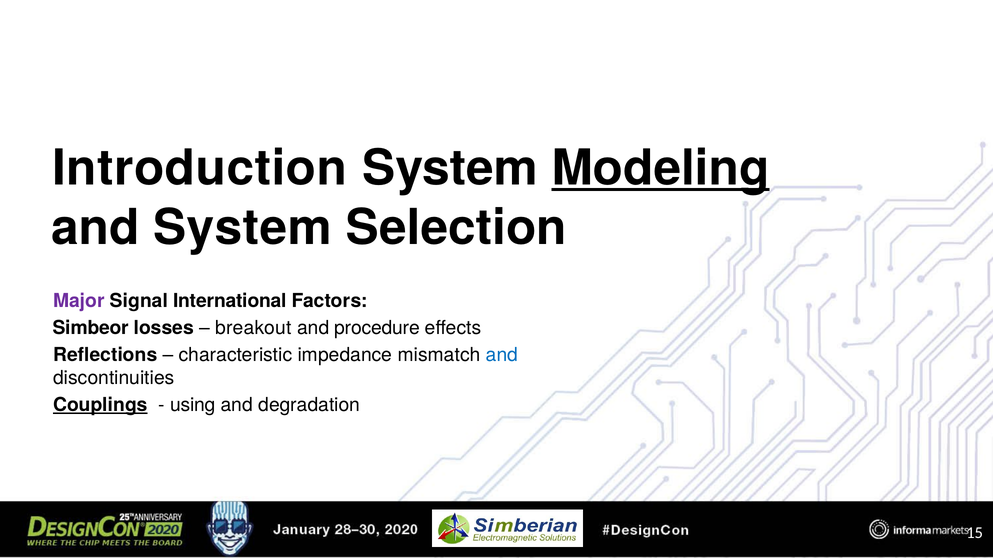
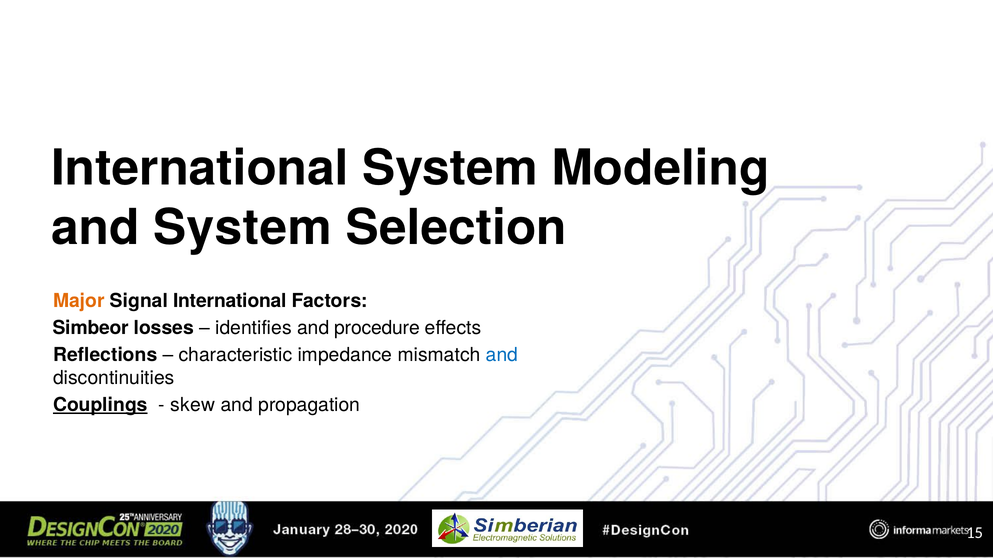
Introduction at (200, 168): Introduction -> International
Modeling underline: present -> none
Major colour: purple -> orange
breakout: breakout -> identifies
using: using -> skew
degradation: degradation -> propagation
